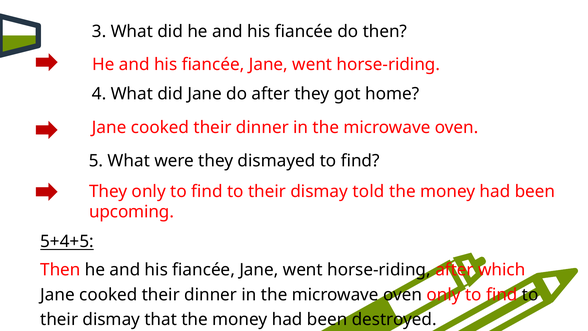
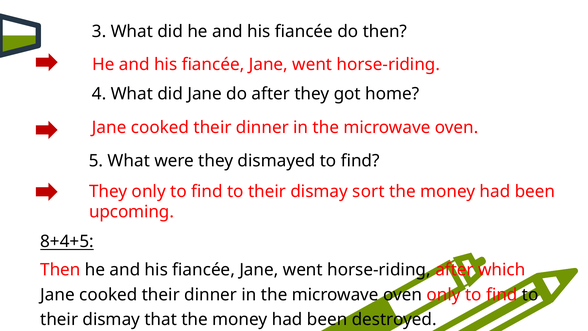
told: told -> sort
5+4+5: 5+4+5 -> 8+4+5
